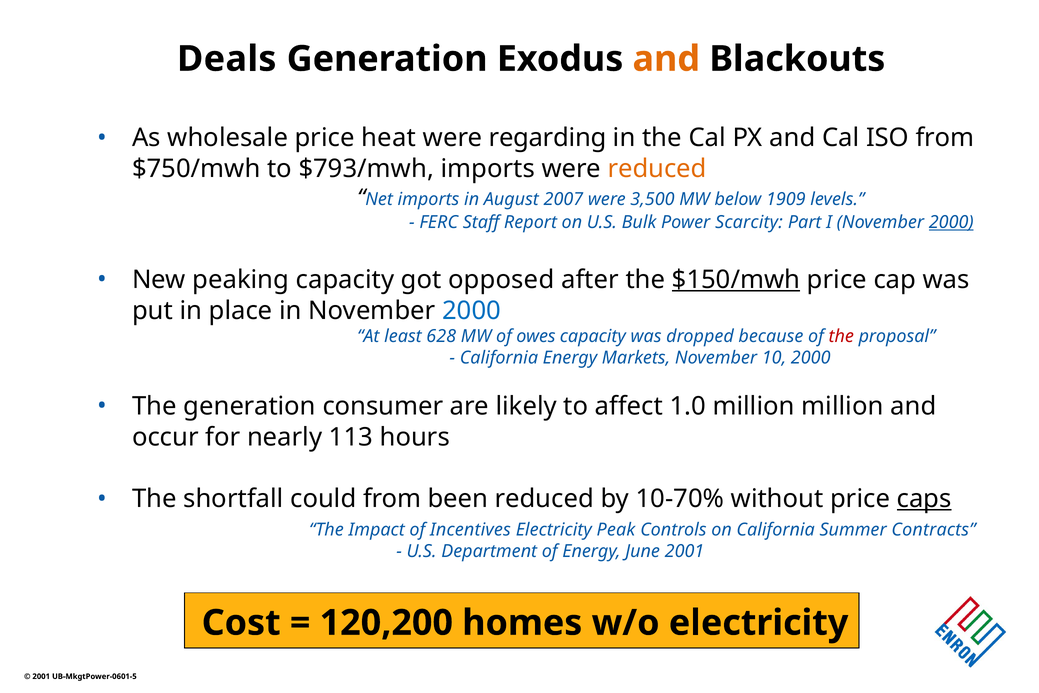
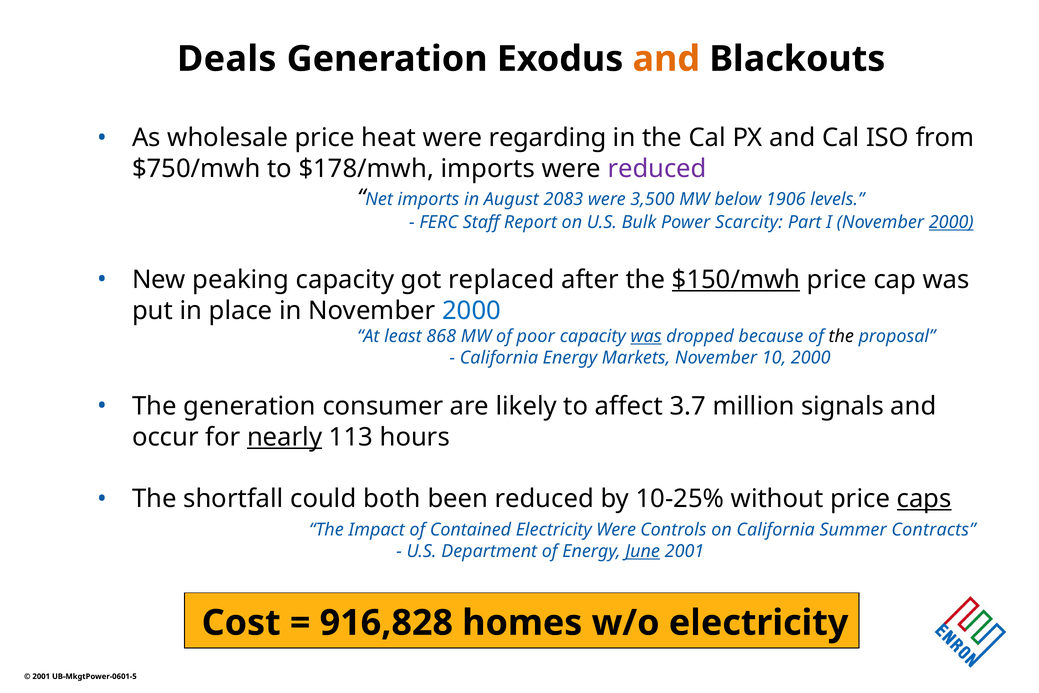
$793/mwh: $793/mwh -> $178/mwh
reduced at (657, 169) colour: orange -> purple
2007: 2007 -> 2083
1909: 1909 -> 1906
opposed: opposed -> replaced
628: 628 -> 868
owes: owes -> poor
was at (646, 336) underline: none -> present
the at (841, 336) colour: red -> black
1.0: 1.0 -> 3.7
million million: million -> signals
nearly underline: none -> present
could from: from -> both
10-70%: 10-70% -> 10-25%
Incentives: Incentives -> Contained
Electricity Peak: Peak -> Were
June underline: none -> present
120,200: 120,200 -> 916,828
